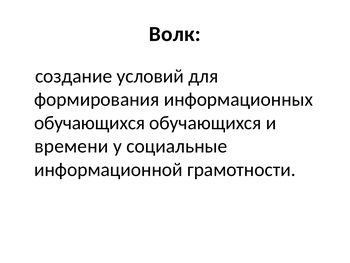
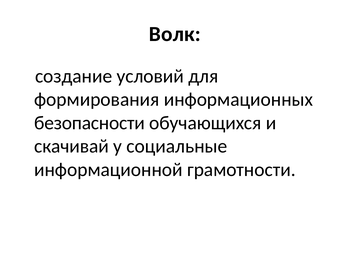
обучающихся at (90, 123): обучающихся -> безопасности
времени: времени -> скачивай
